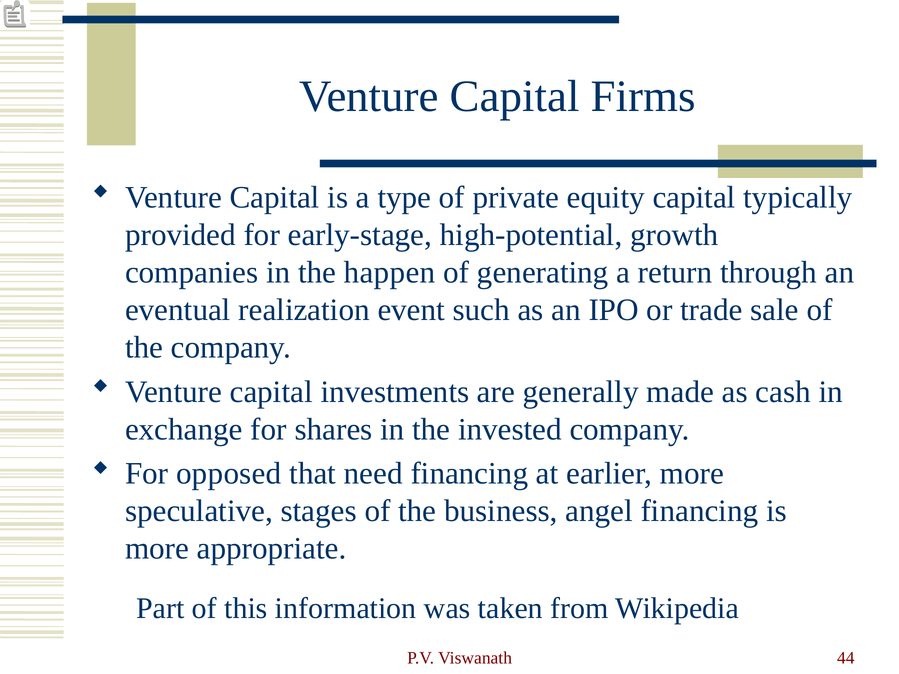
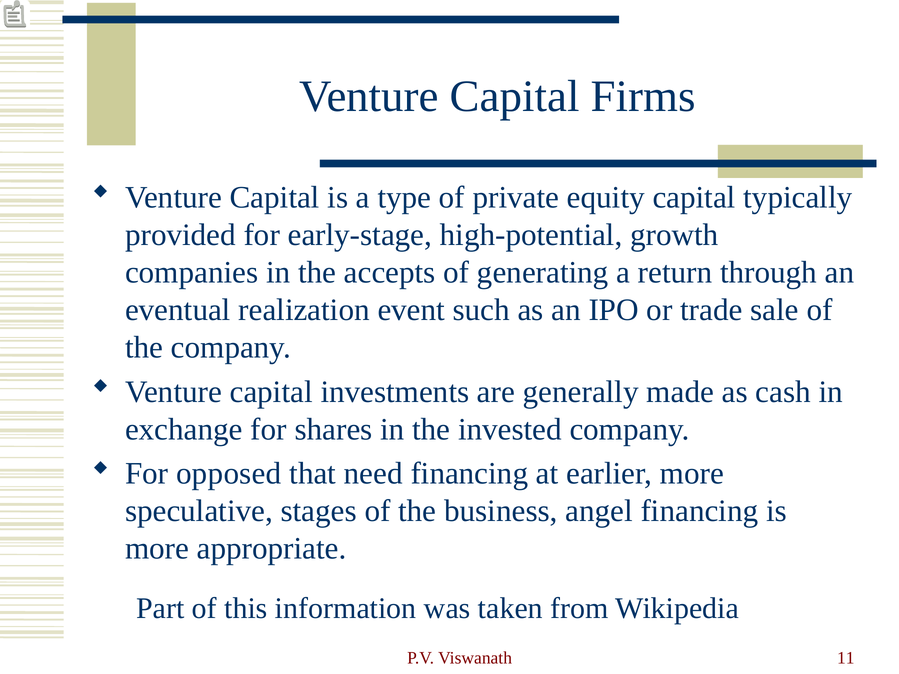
happen: happen -> accepts
44: 44 -> 11
